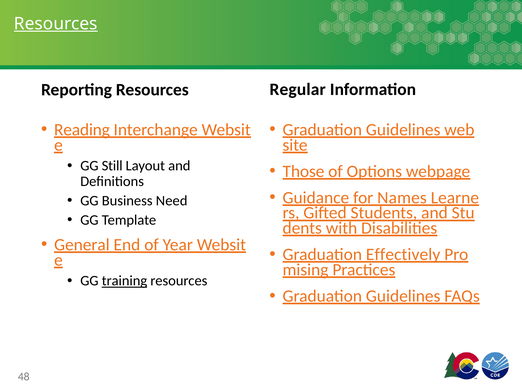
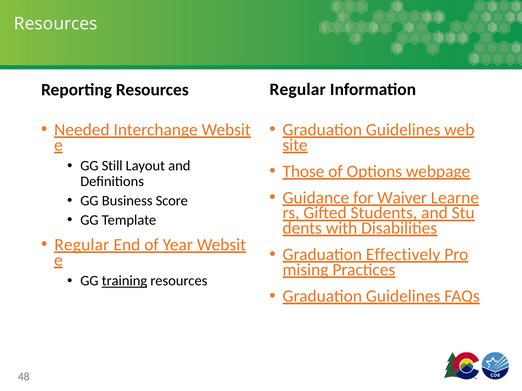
Resources at (56, 24) underline: present -> none
Reading: Reading -> Needed
Names: Names -> Waiver
Need: Need -> Score
General at (82, 245): General -> Regular
